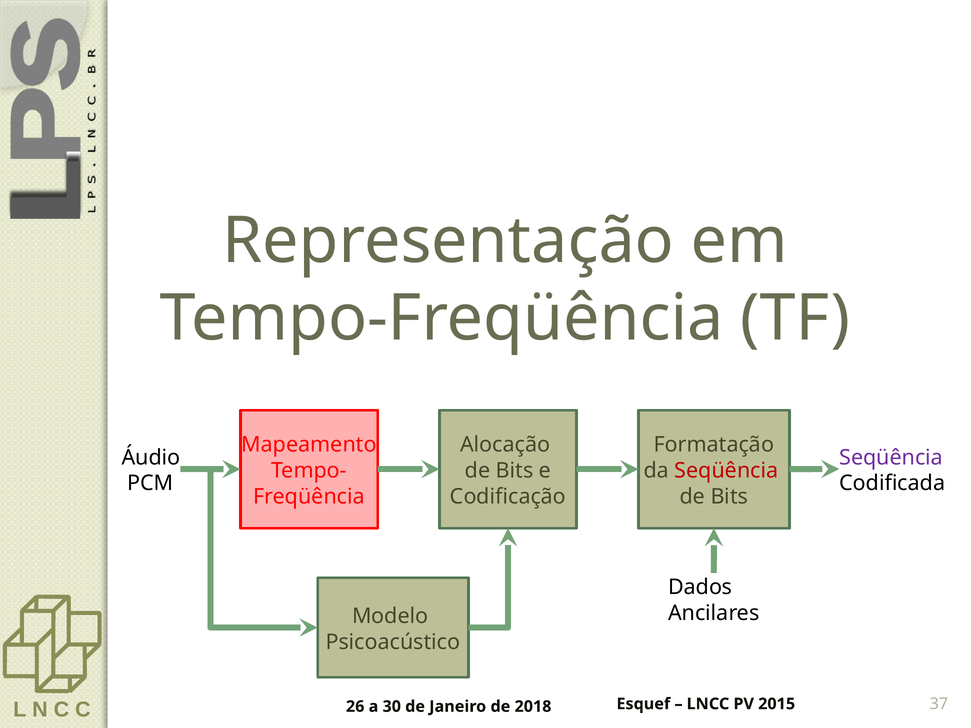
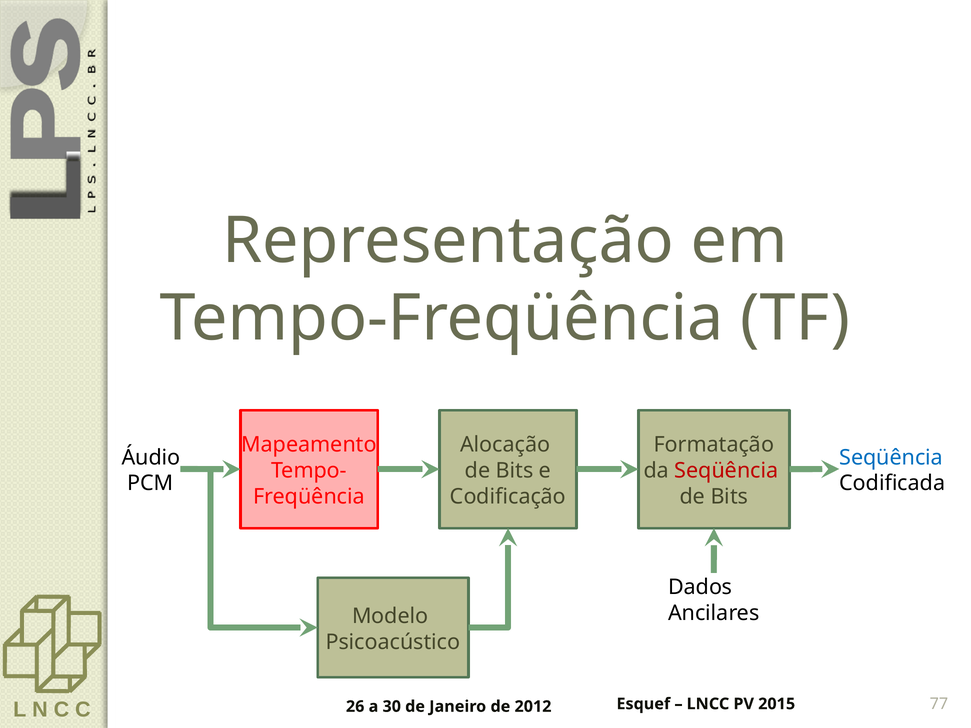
Seqüência at (891, 458) colour: purple -> blue
37: 37 -> 77
2018: 2018 -> 2012
